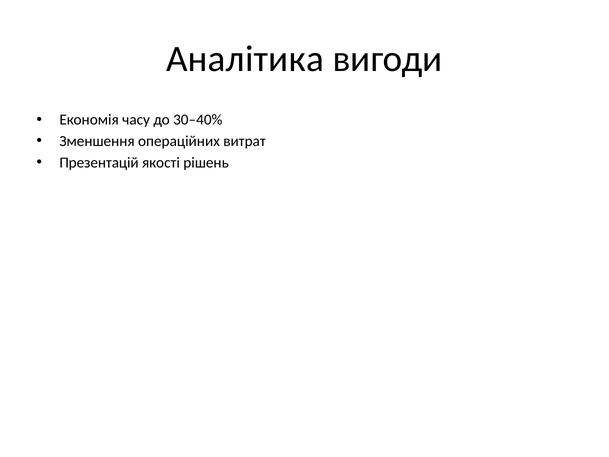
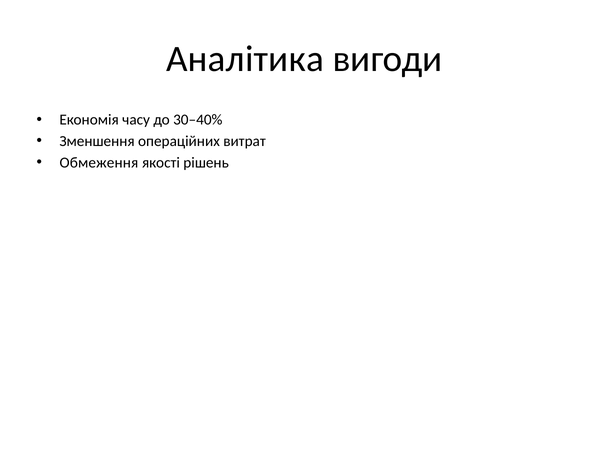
Презентацій: Презентацій -> Обмеження
